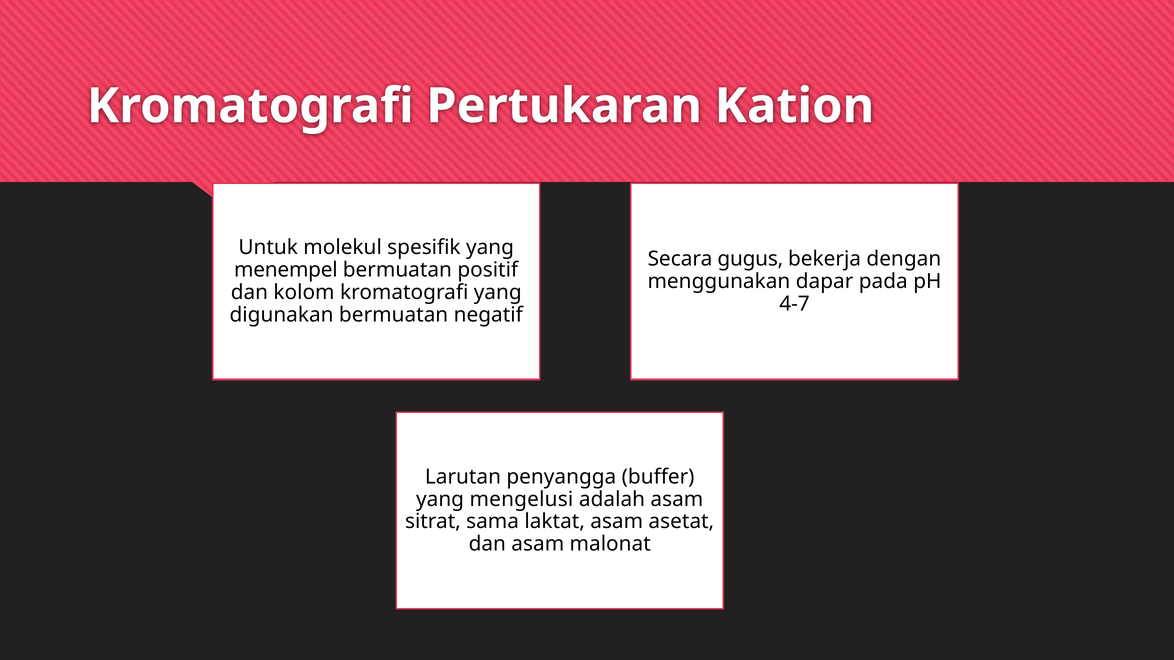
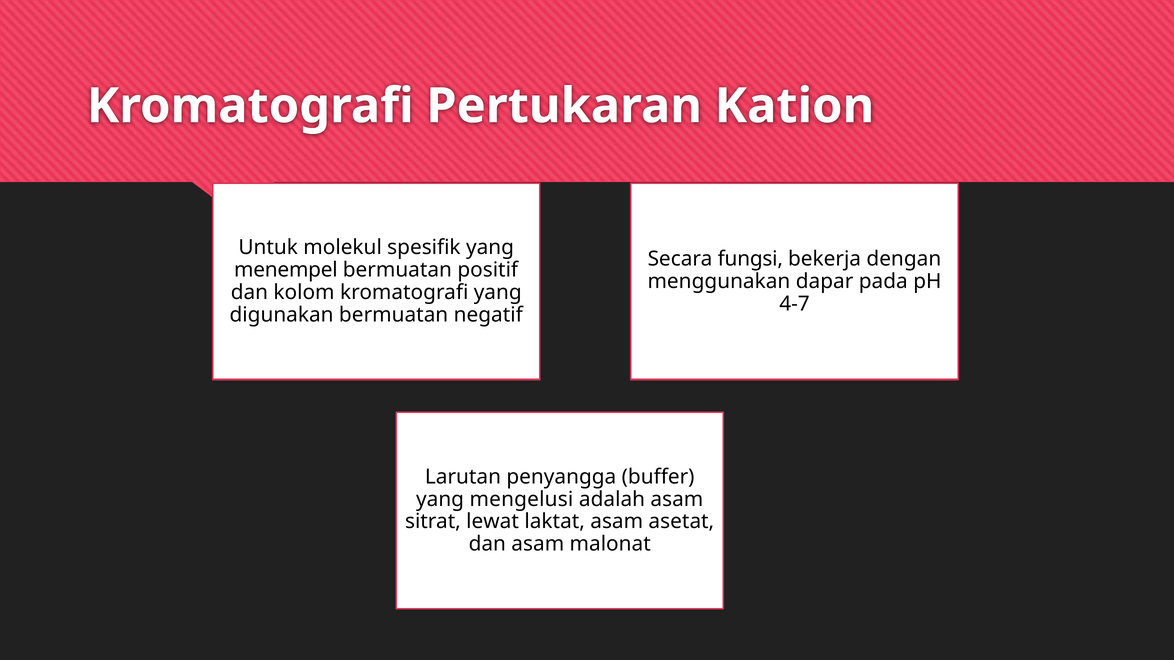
gugus: gugus -> fungsi
sama: sama -> lewat
